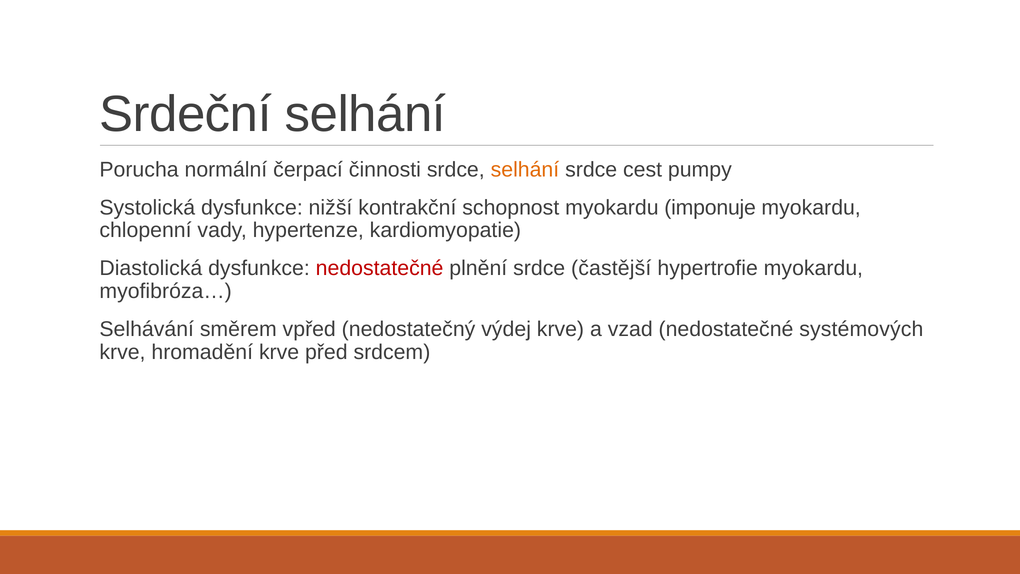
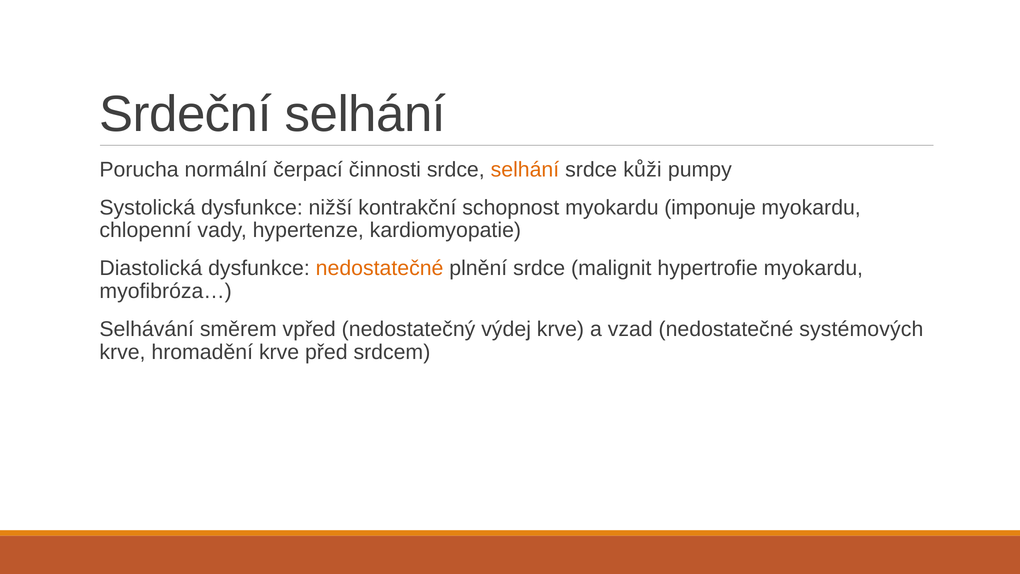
cest: cest -> kůži
nedostatečné at (380, 268) colour: red -> orange
častější: častější -> malignit
